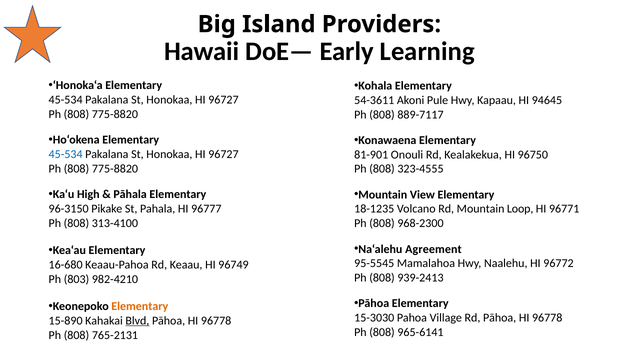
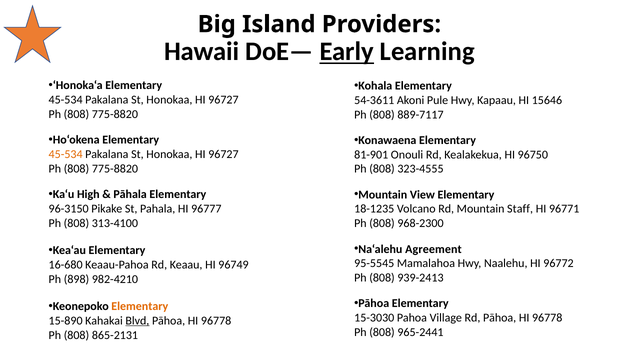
Early underline: none -> present
94645: 94645 -> 15646
45-534 at (66, 154) colour: blue -> orange
Loop: Loop -> Staff
803: 803 -> 898
965-6141: 965-6141 -> 965-2441
765-2131: 765-2131 -> 865-2131
